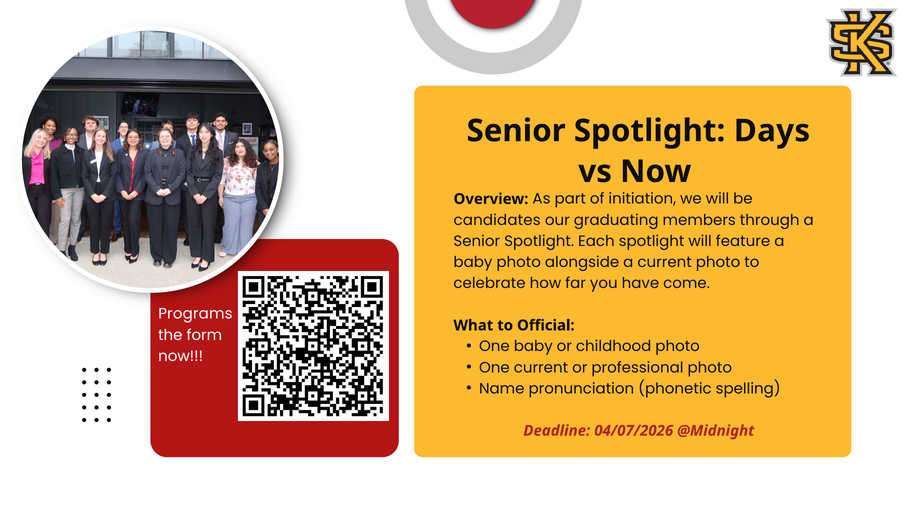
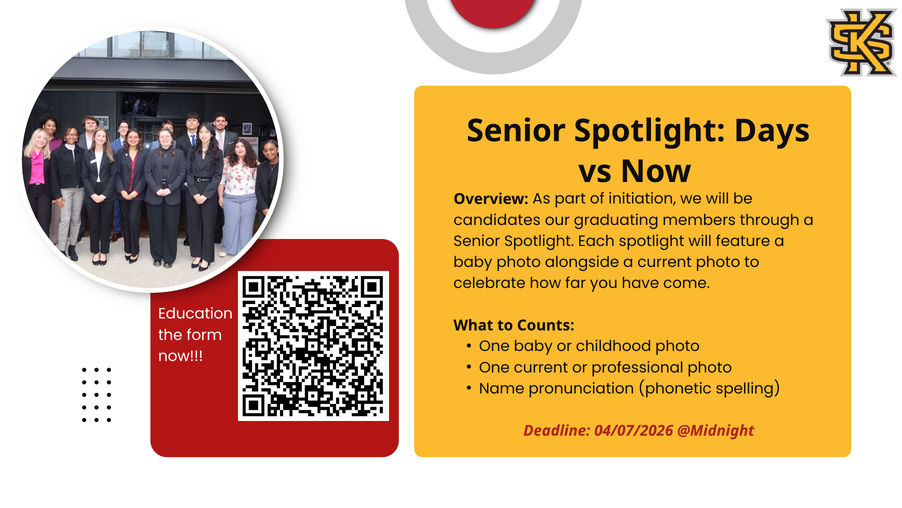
Programs: Programs -> Education
Official: Official -> Counts
